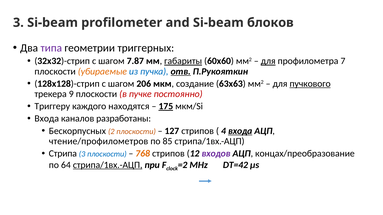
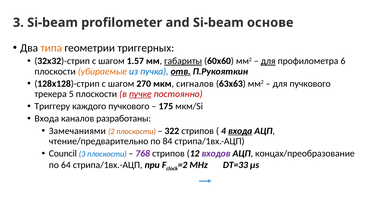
блоков: блоков -> основе
типа colour: purple -> orange
7.87: 7.87 -> 1.57
7: 7 -> 6
206: 206 -> 270
создание: создание -> сигналов
пучкового at (310, 84) underline: present -> none
9: 9 -> 5
пучке underline: none -> present
каждого находятся: находятся -> пучкового
175 underline: present -> none
Бескорпусных: Бескорпусных -> Замечаниями
127: 127 -> 322
чтение/профилометров: чтение/профилометров -> чтение/предварительно
85: 85 -> 84
Стрипа: Стрипа -> Council
768 colour: orange -> purple
стрипа/1вх.-АЦП at (108, 165) underline: present -> none
DT=42: DT=42 -> DT=33
